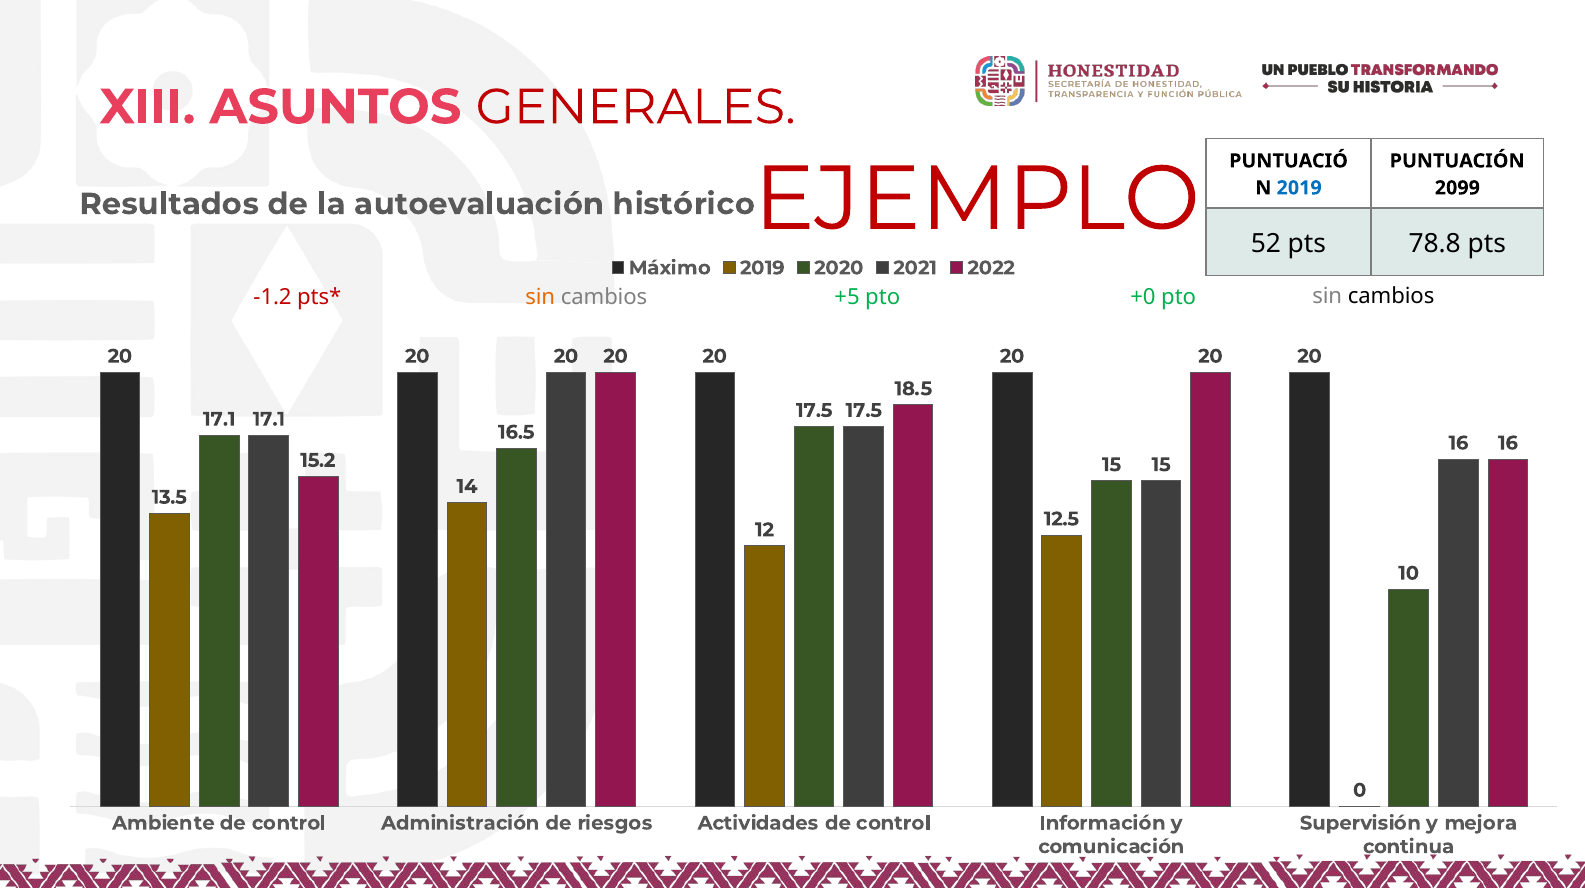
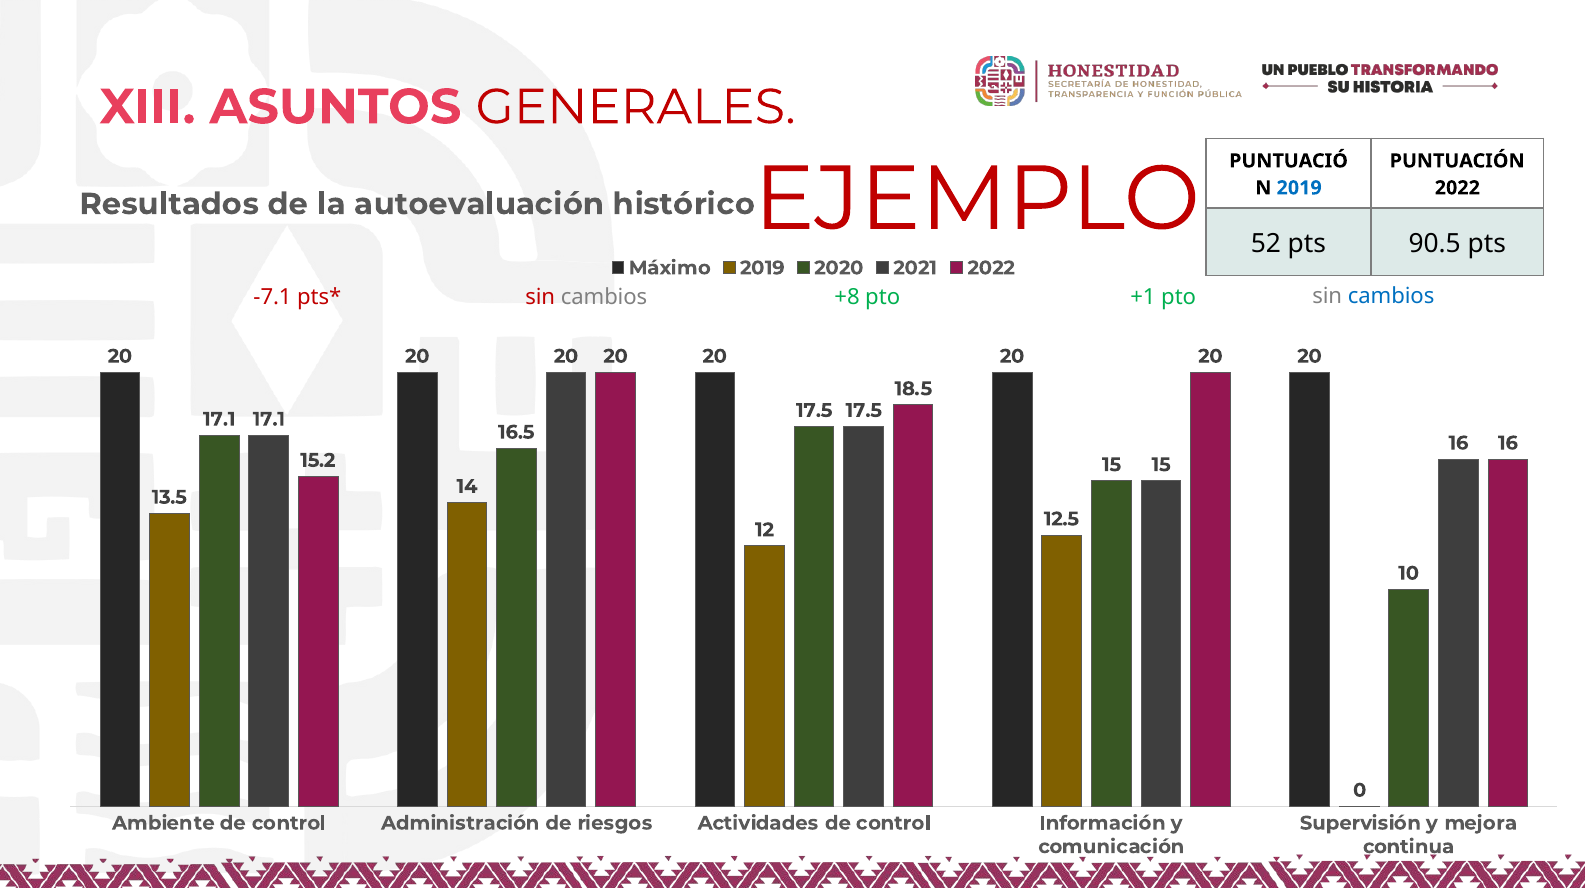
2099 at (1457, 188): 2099 -> 2022
78.8: 78.8 -> 90.5
-1.2: -1.2 -> -7.1
sin at (540, 297) colour: orange -> red
+5: +5 -> +8
+0: +0 -> +1
cambios at (1391, 296) colour: black -> blue
